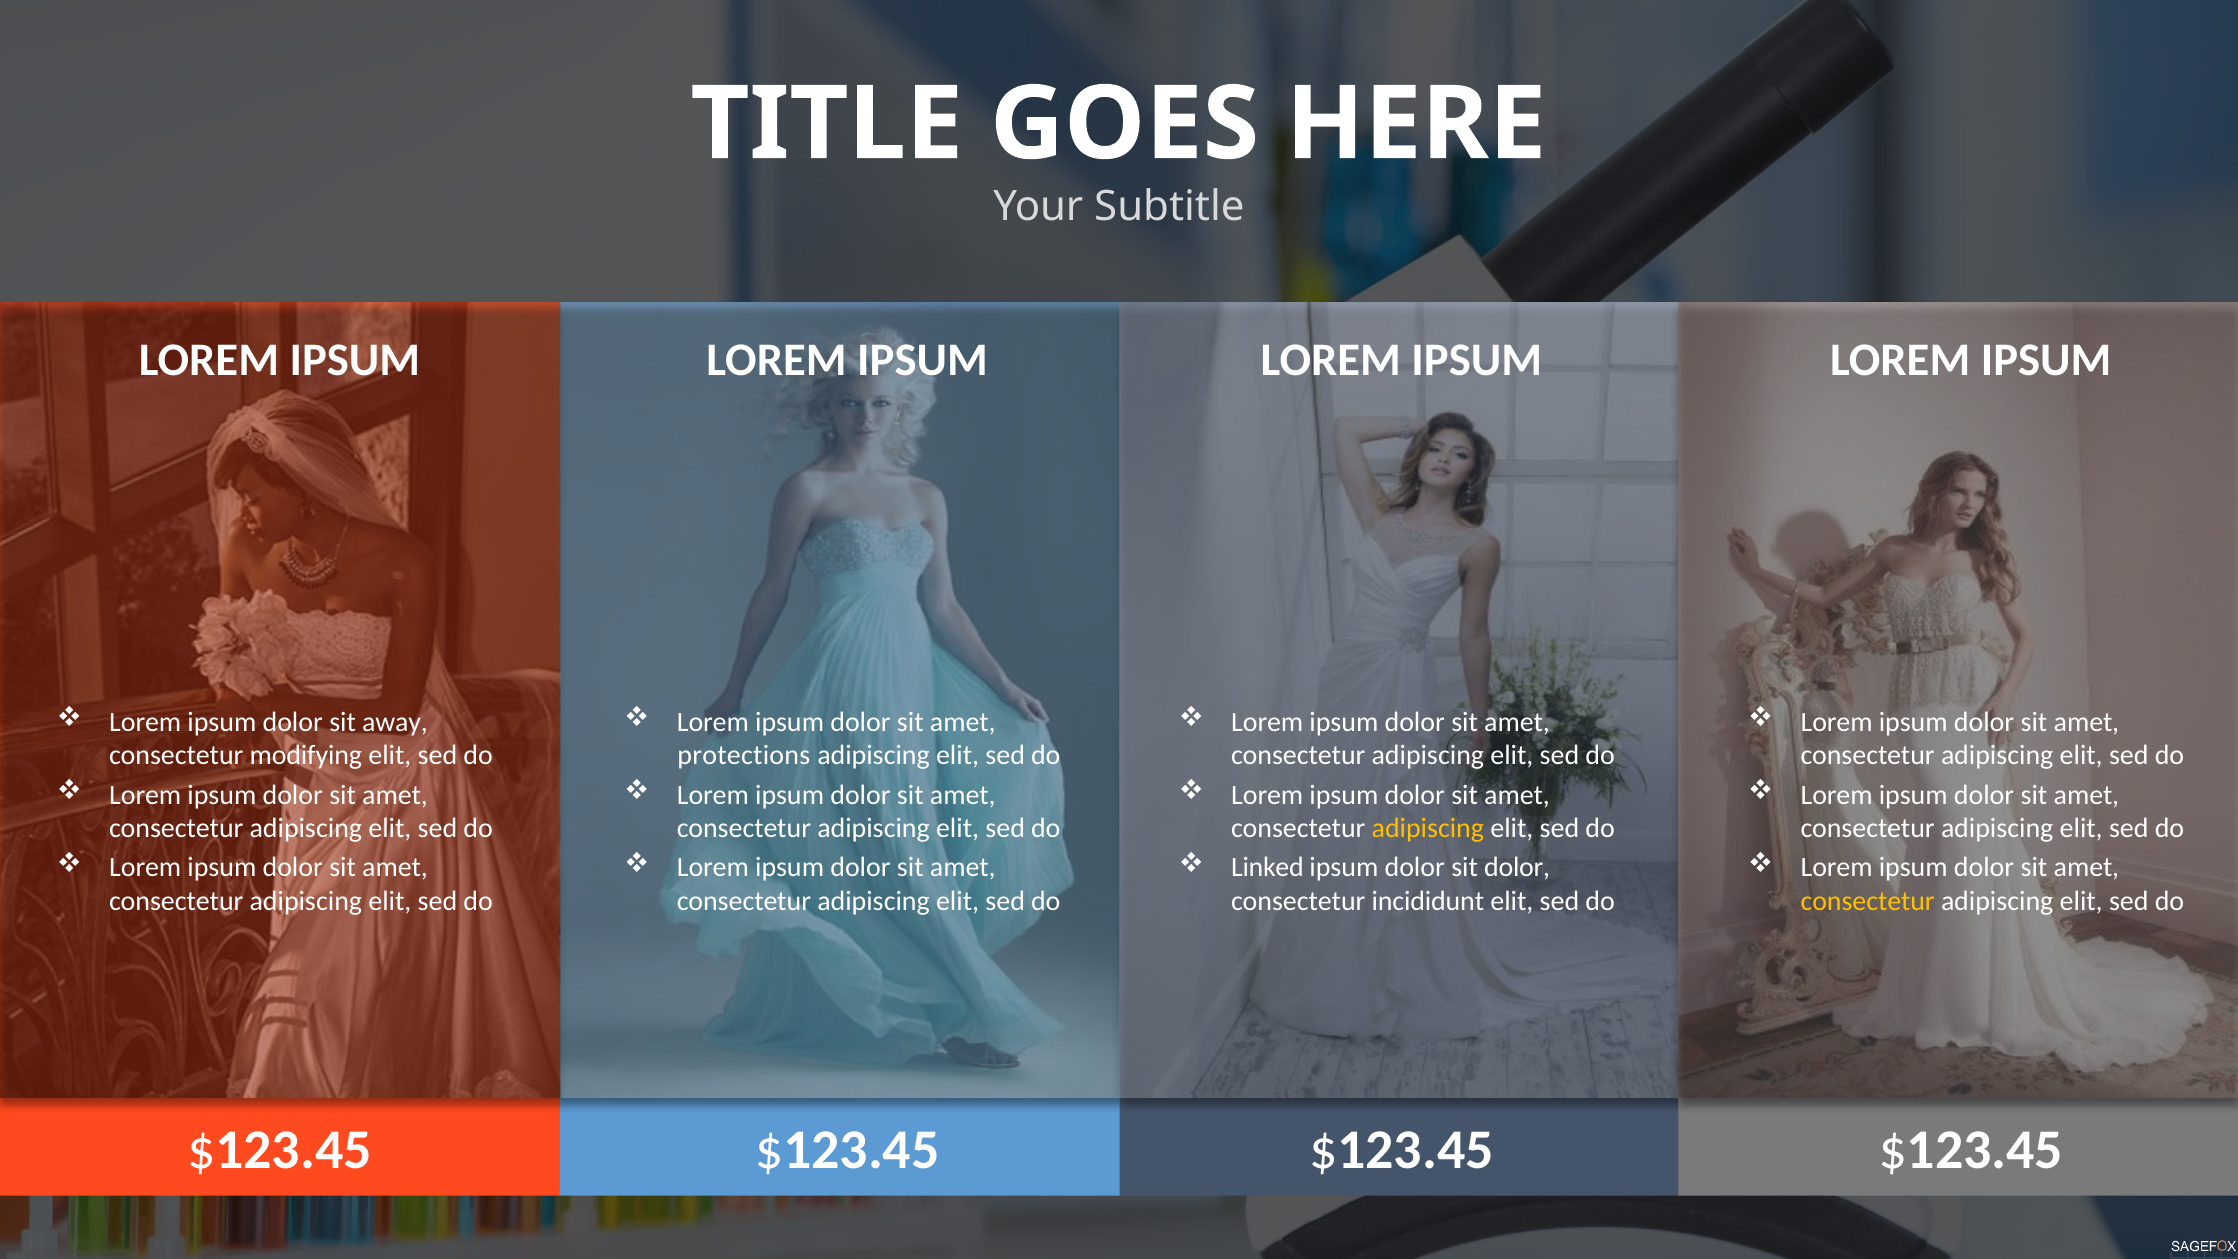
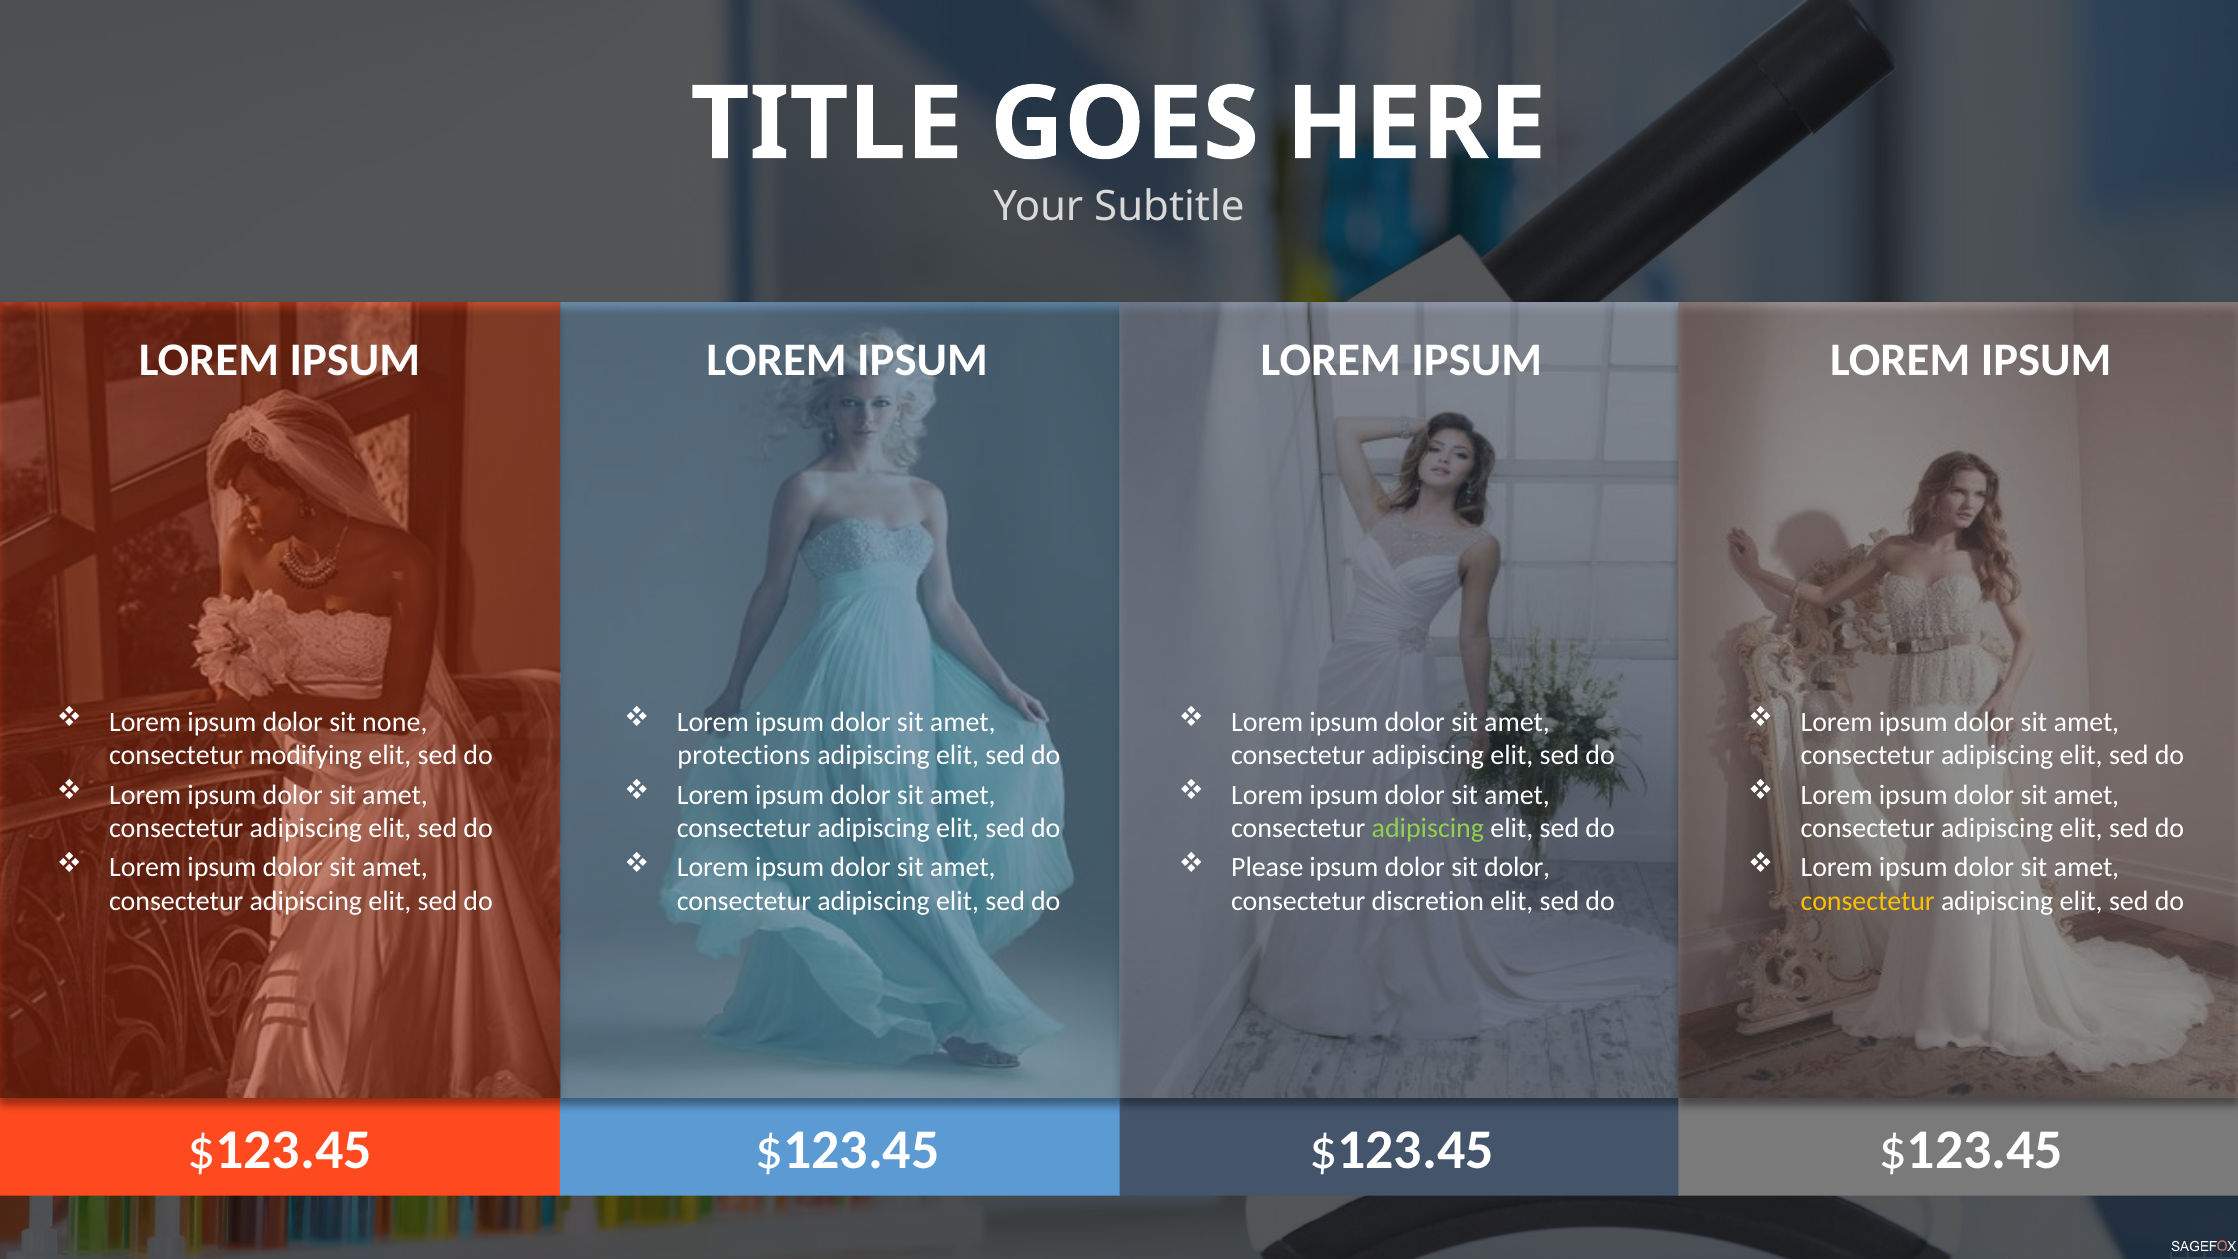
away: away -> none
adipiscing at (1428, 828) colour: yellow -> light green
Linked: Linked -> Please
incididunt: incididunt -> discretion
